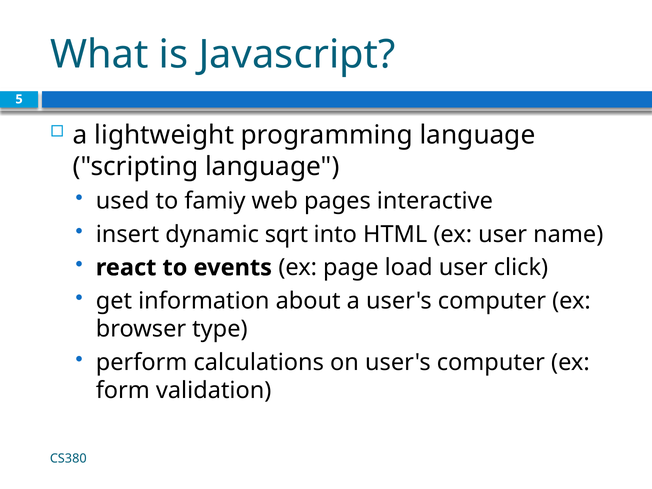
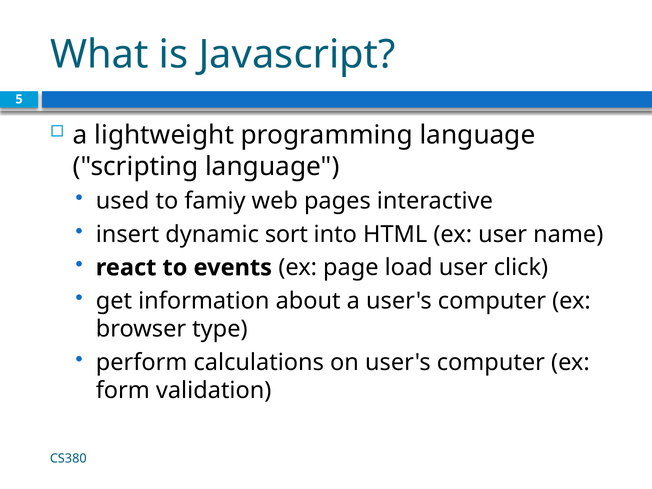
sqrt: sqrt -> sort
